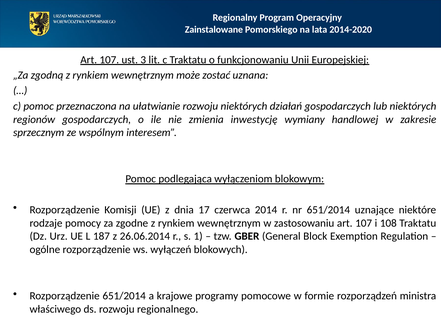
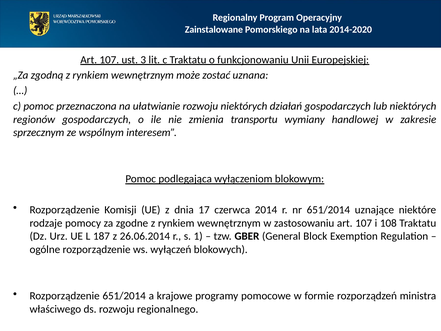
inwestycję: inwestycję -> transportu
